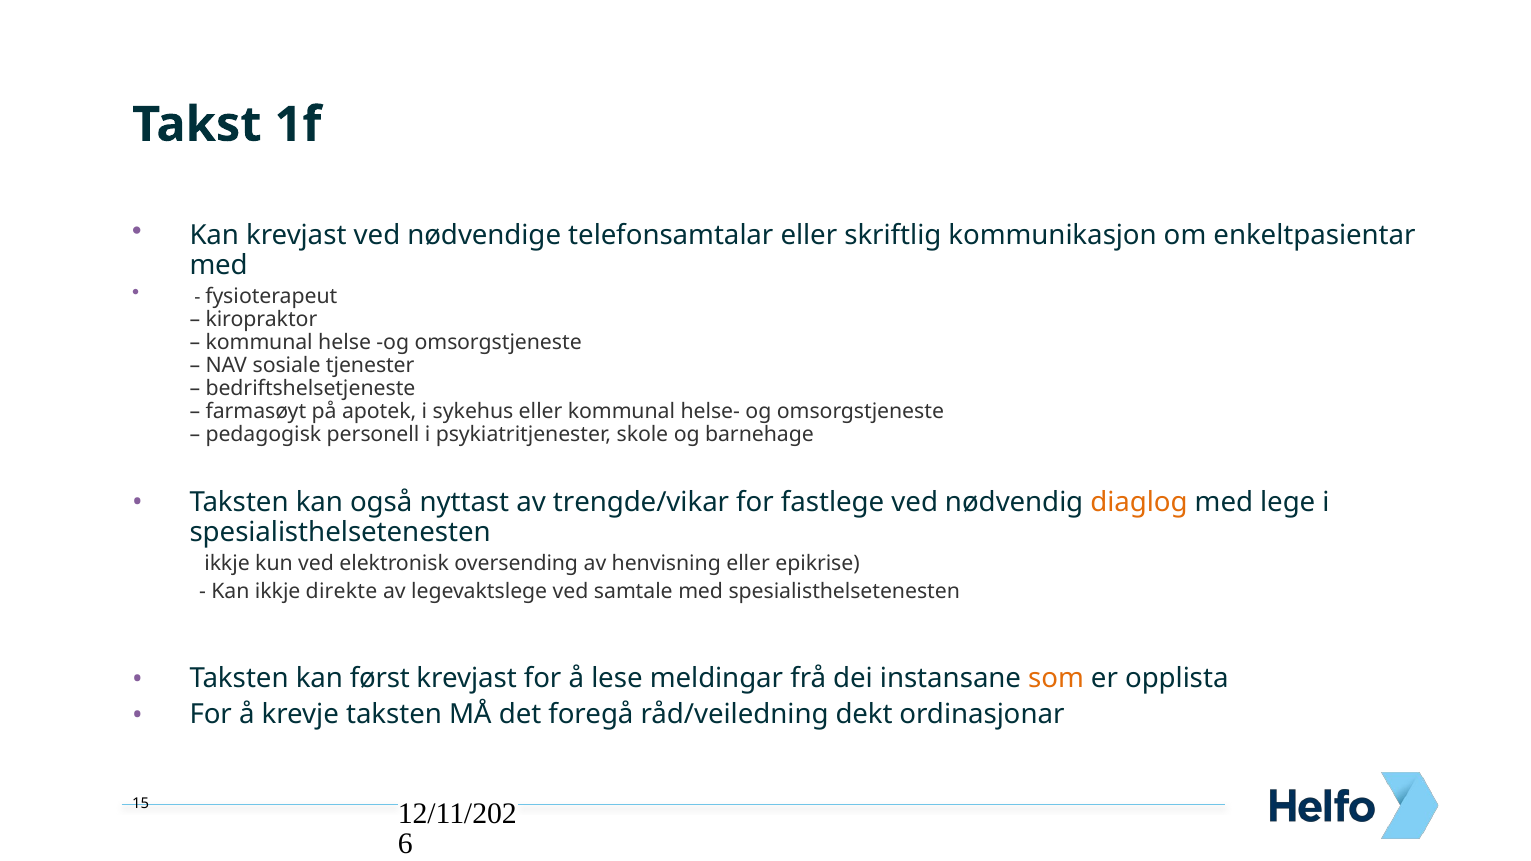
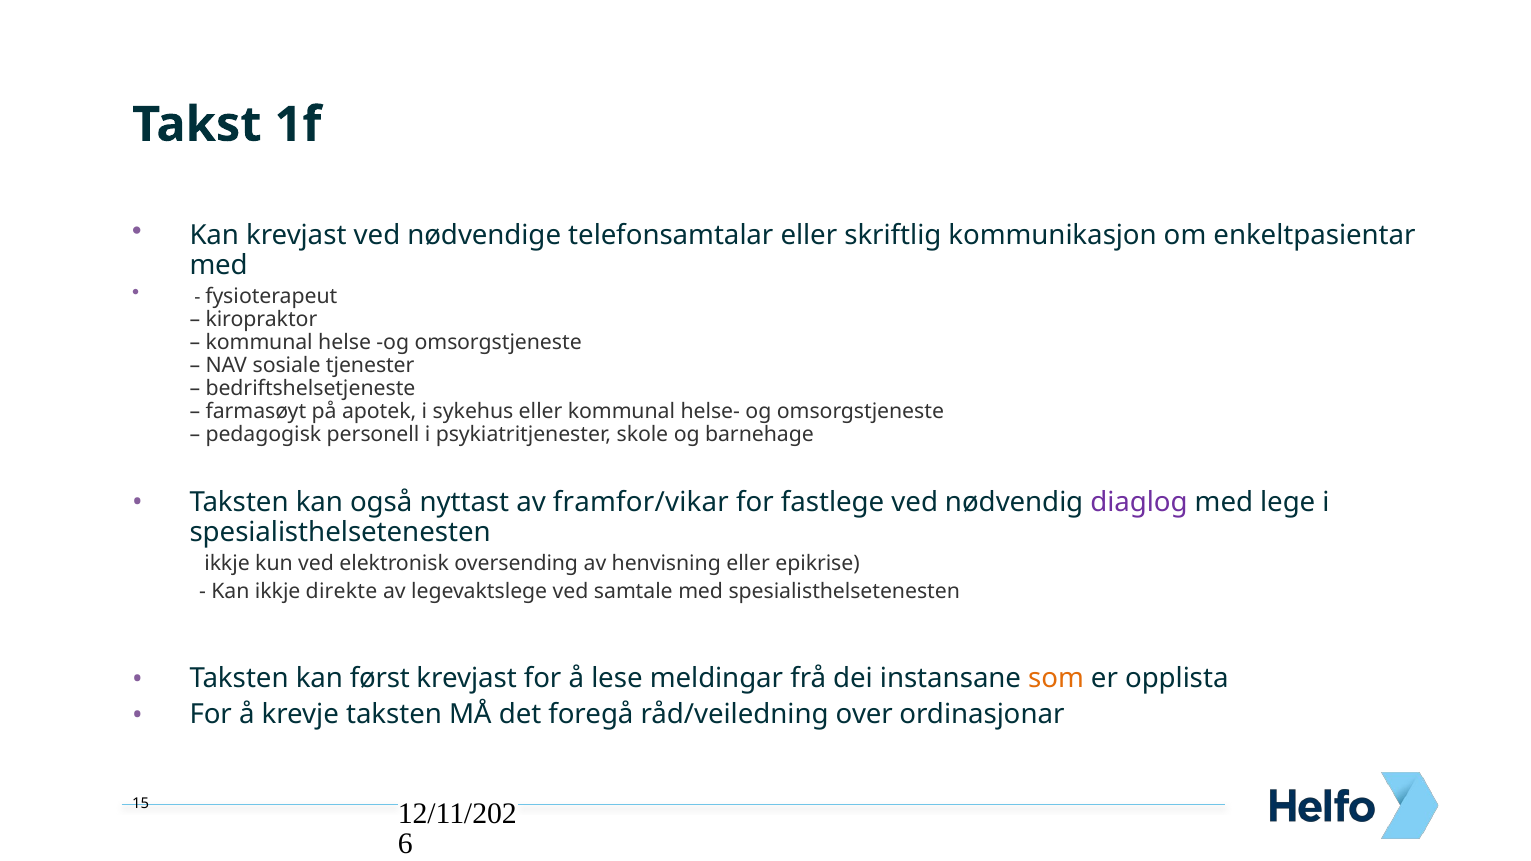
trengde/vikar: trengde/vikar -> framfor/vikar
diaglog colour: orange -> purple
dekt: dekt -> over
